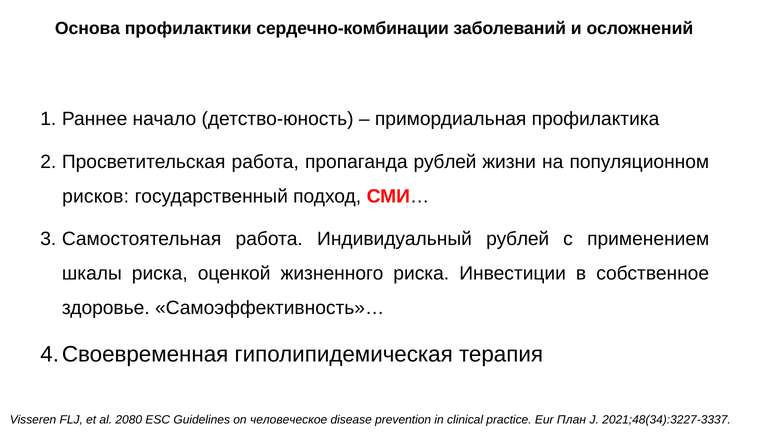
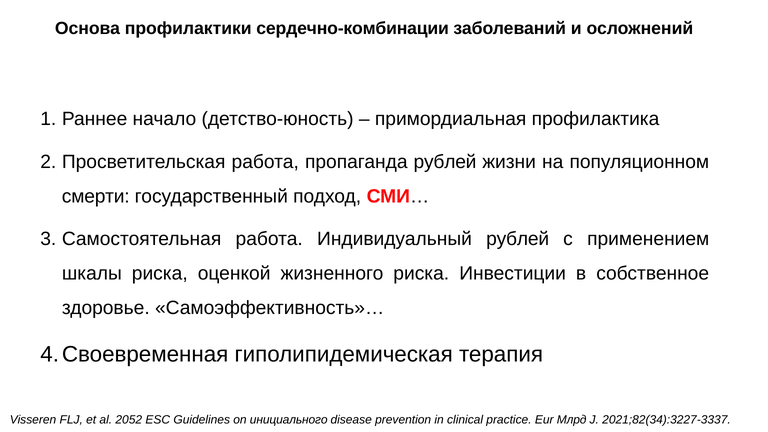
рисков: рисков -> смерти
2080: 2080 -> 2052
человеческое: человеческое -> инициального
План: План -> Млрд
2021;48(34):3227-3337: 2021;48(34):3227-3337 -> 2021;82(34):3227-3337
